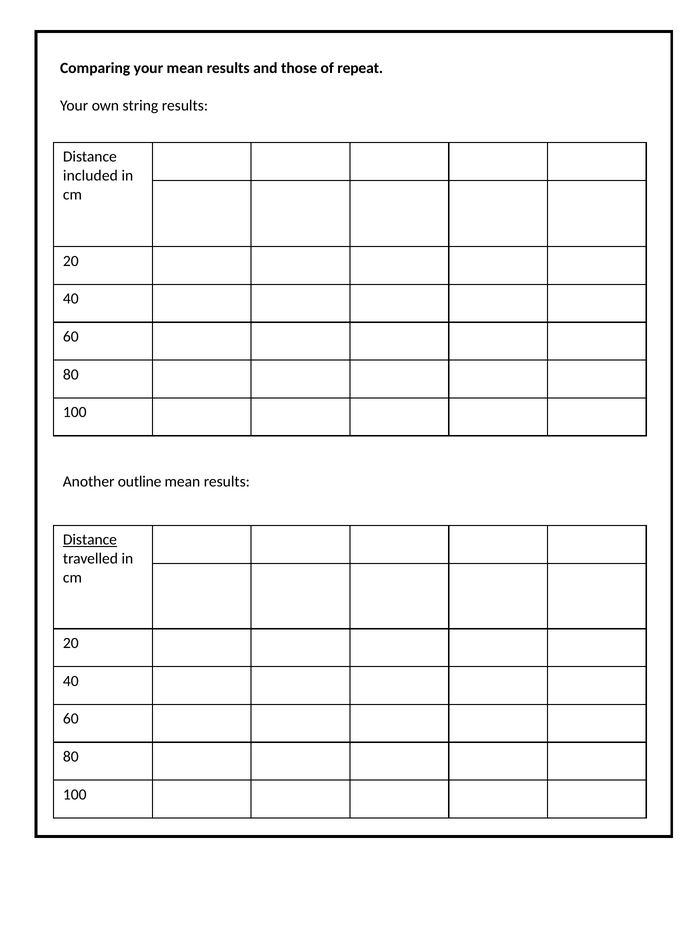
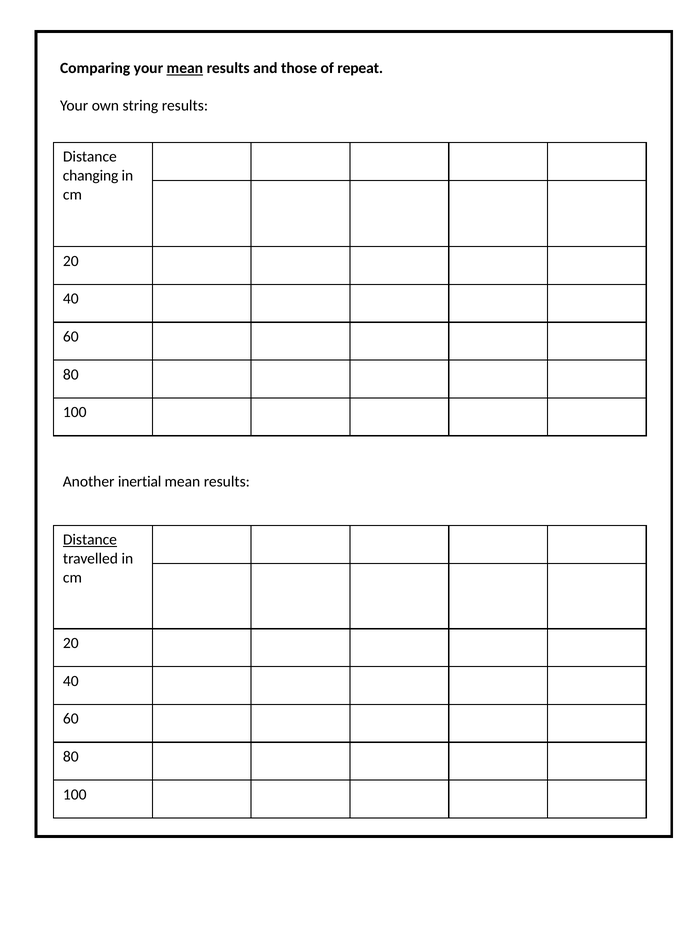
mean at (185, 68) underline: none -> present
included: included -> changing
outline: outline -> inertial
